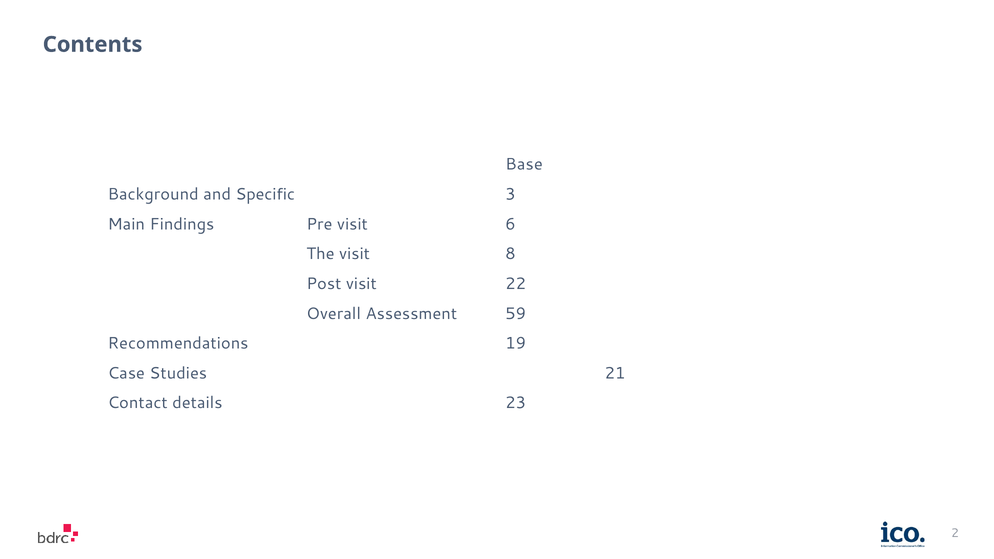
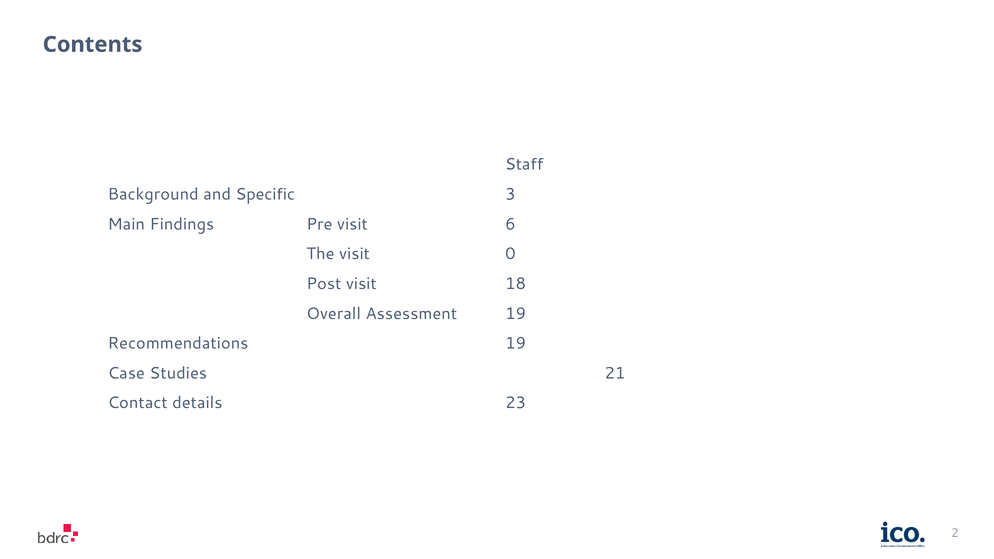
Base: Base -> Staff
8: 8 -> 0
22: 22 -> 18
Assessment 59: 59 -> 19
